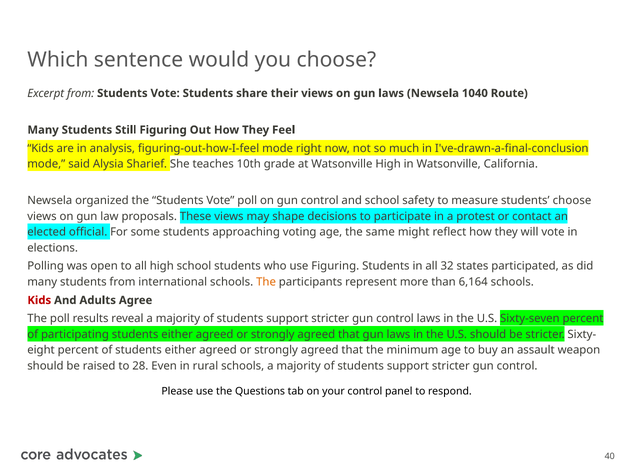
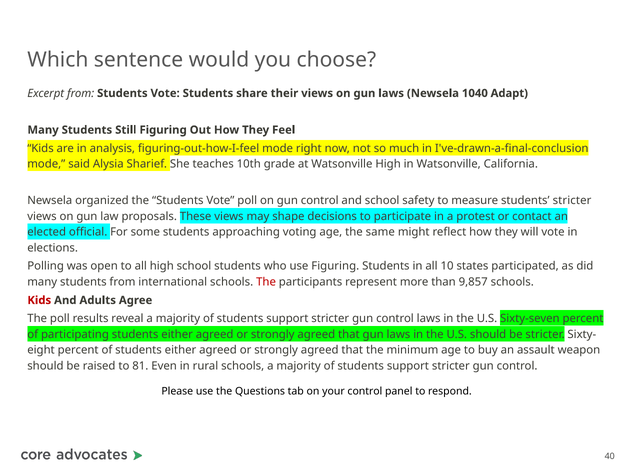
Route: Route -> Adapt
students choose: choose -> stricter
32: 32 -> 10
The at (266, 282) colour: orange -> red
6,164: 6,164 -> 9,857
28: 28 -> 81
